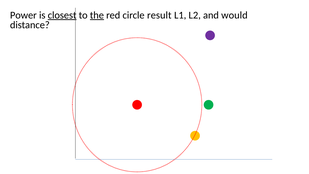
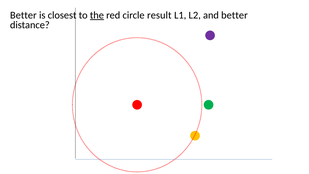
Power at (23, 15): Power -> Better
closest underline: present -> none
and would: would -> better
